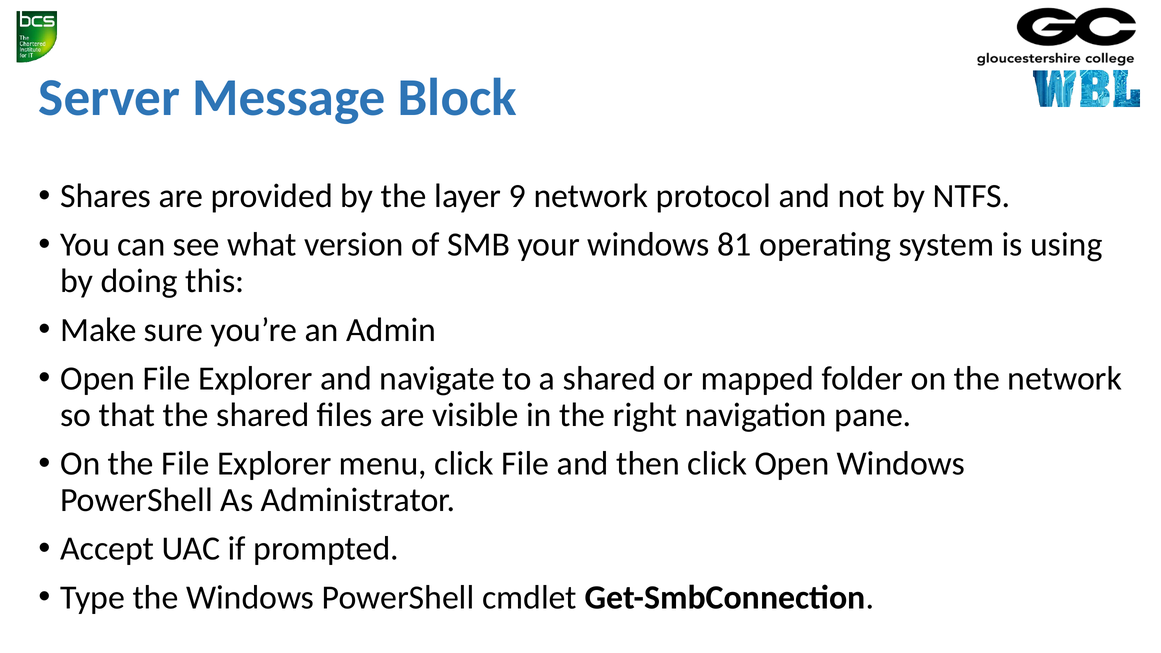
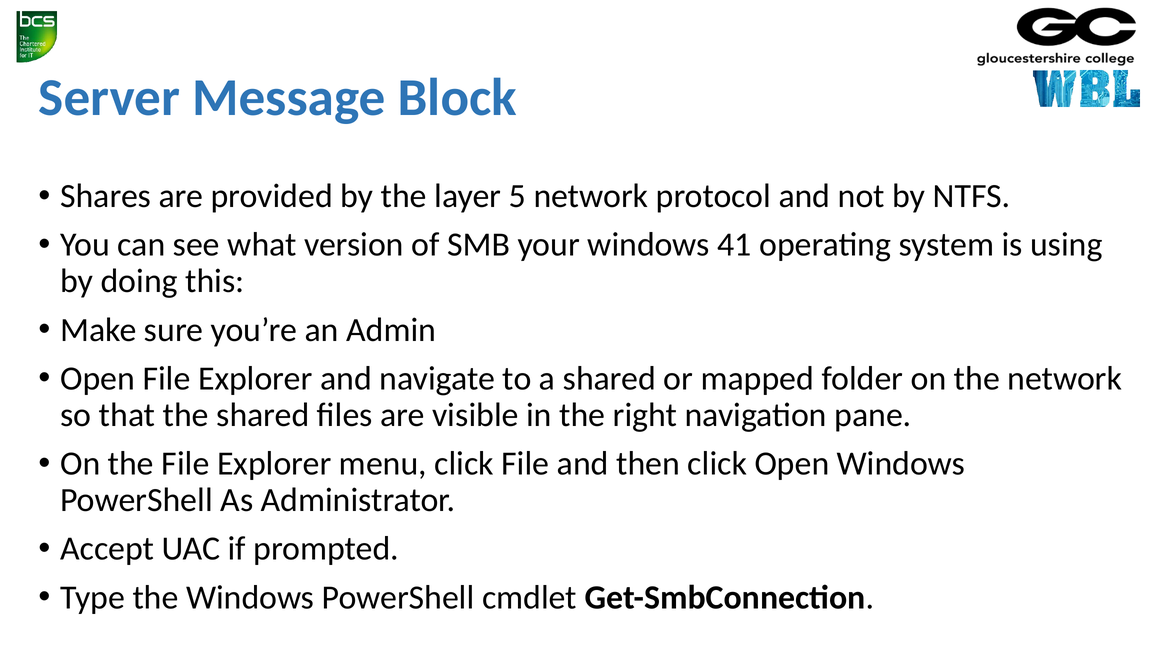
9: 9 -> 5
81: 81 -> 41
